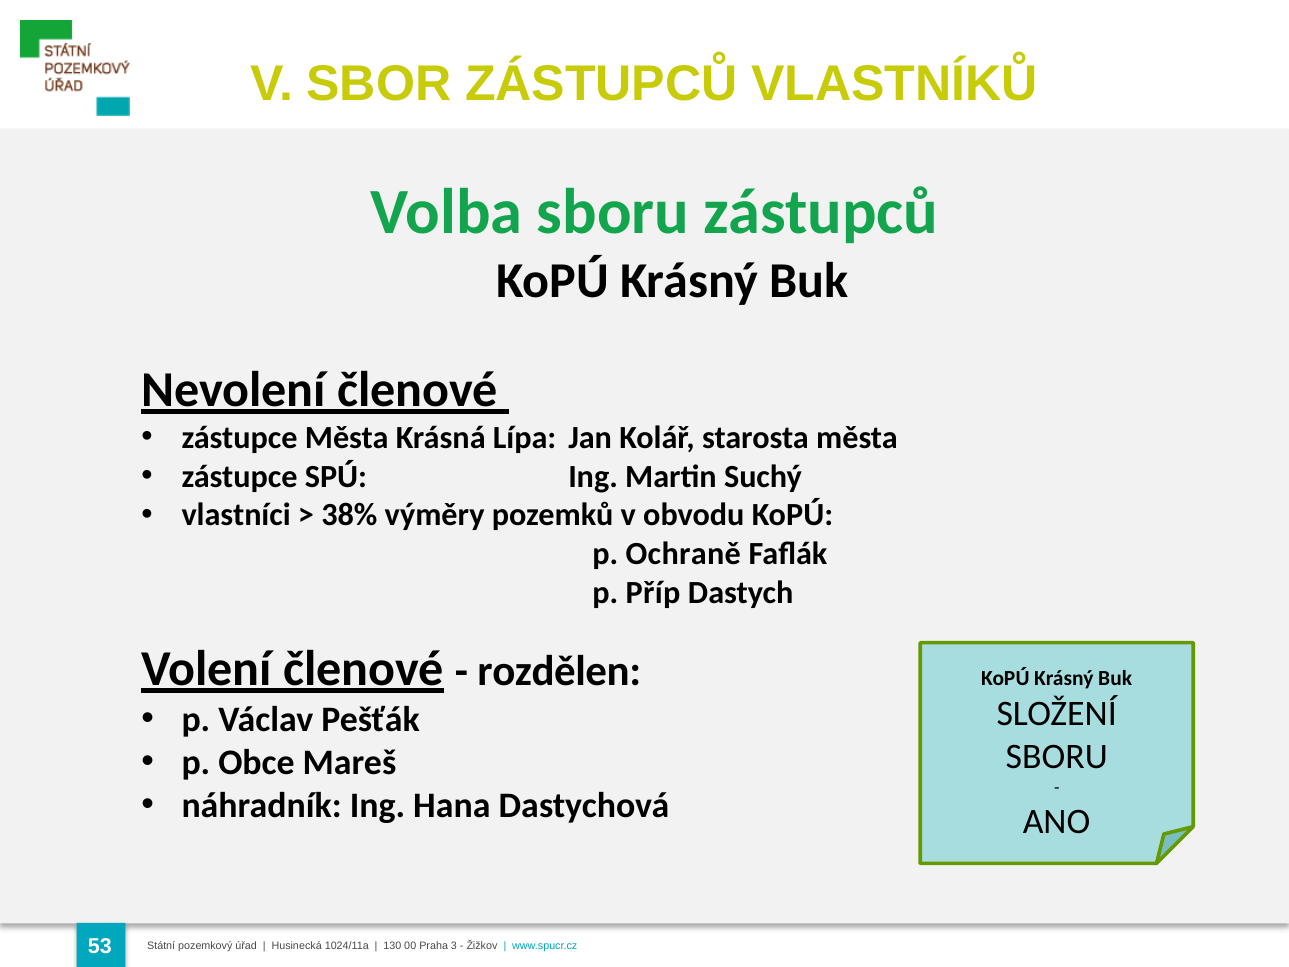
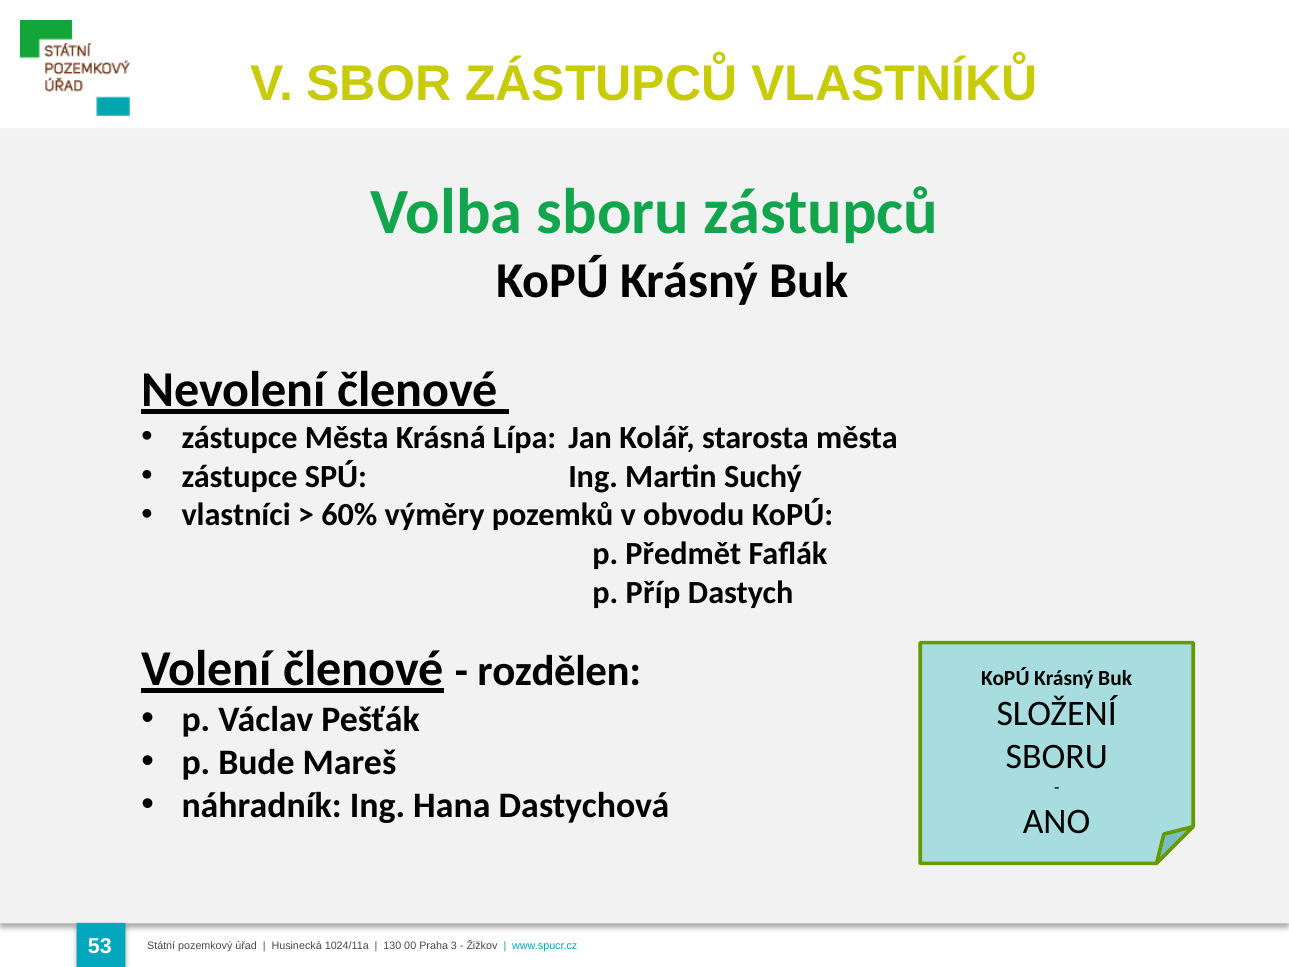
38%: 38% -> 60%
Ochraně: Ochraně -> Předmět
Obce: Obce -> Bude
